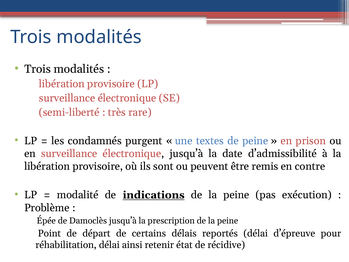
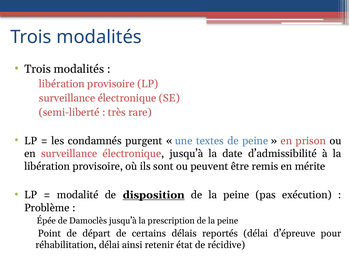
contre: contre -> mérite
indications: indications -> disposition
